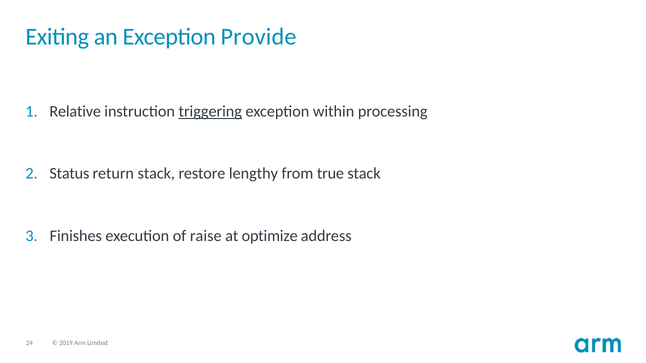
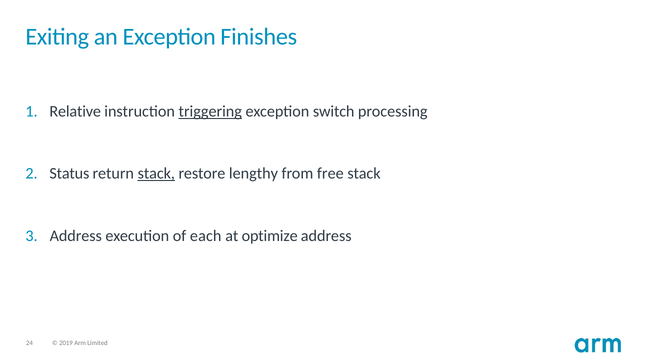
Provide: Provide -> Finishes
within: within -> switch
stack at (156, 174) underline: none -> present
true: true -> free
Finishes at (76, 236): Finishes -> Address
raise: raise -> each
